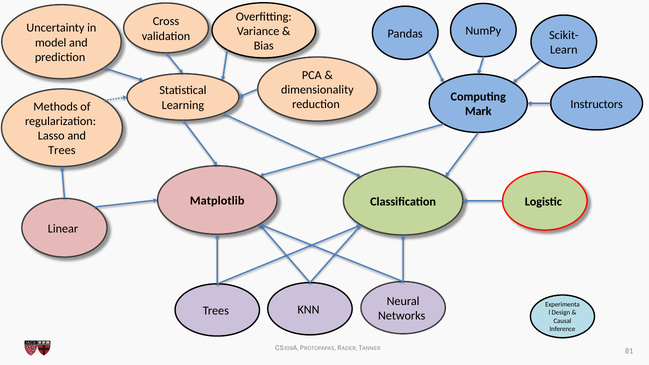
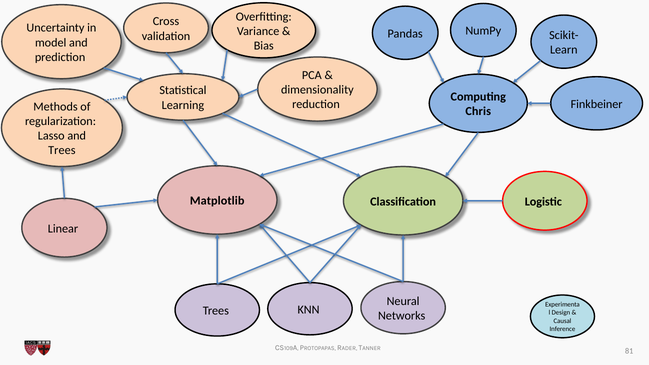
Instructors: Instructors -> Finkbeiner
Mark: Mark -> Chris
